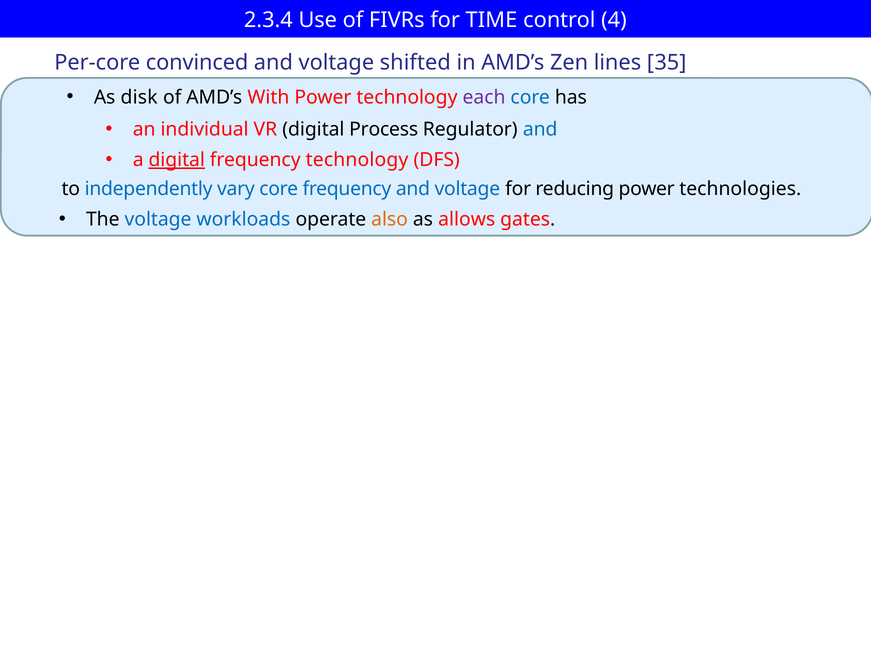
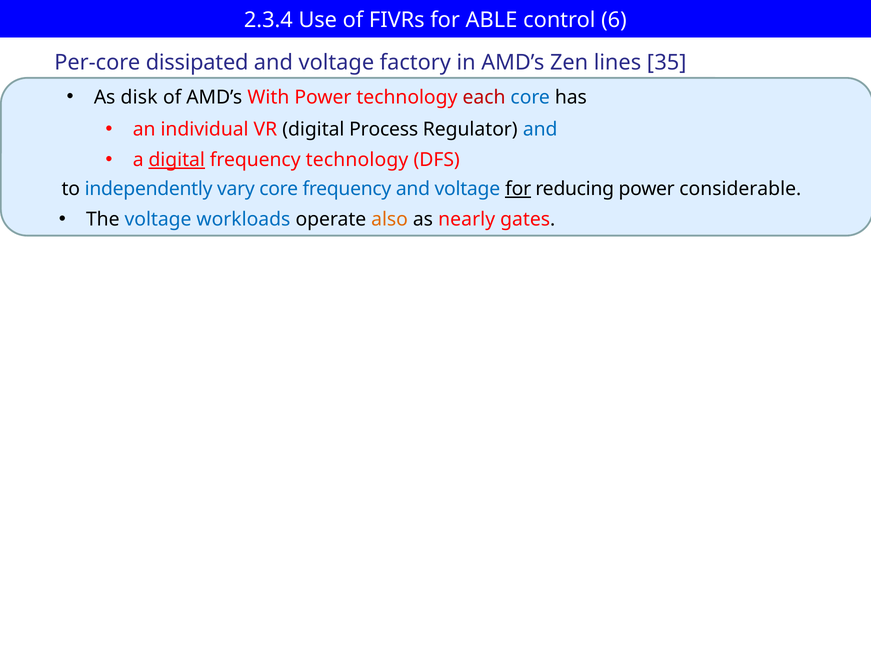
TIME: TIME -> ABLE
4: 4 -> 6
convinced: convinced -> dissipated
shifted: shifted -> factory
each colour: purple -> red
for at (518, 189) underline: none -> present
technologies: technologies -> considerable
allows: allows -> nearly
